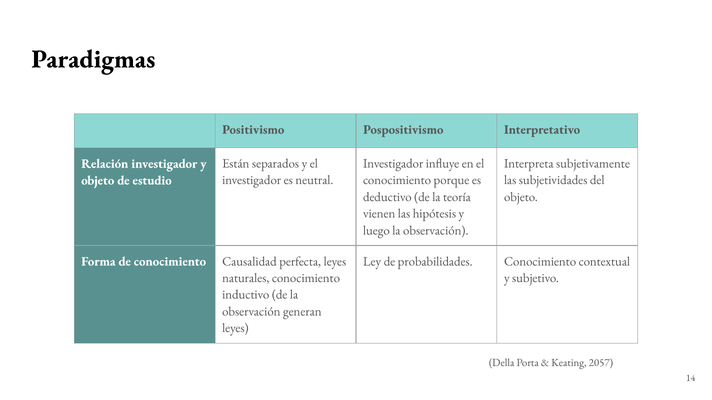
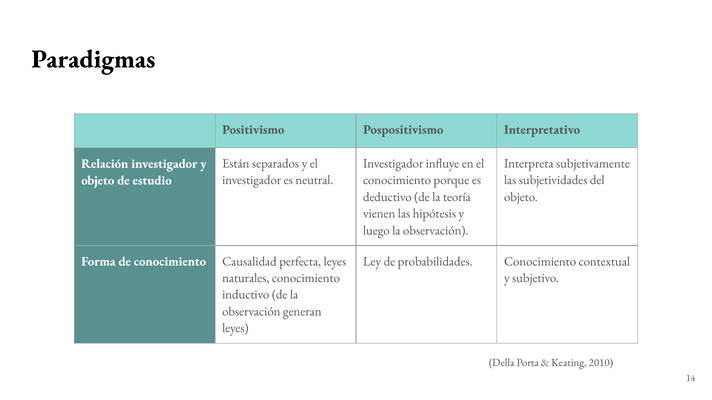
2057: 2057 -> 2010
